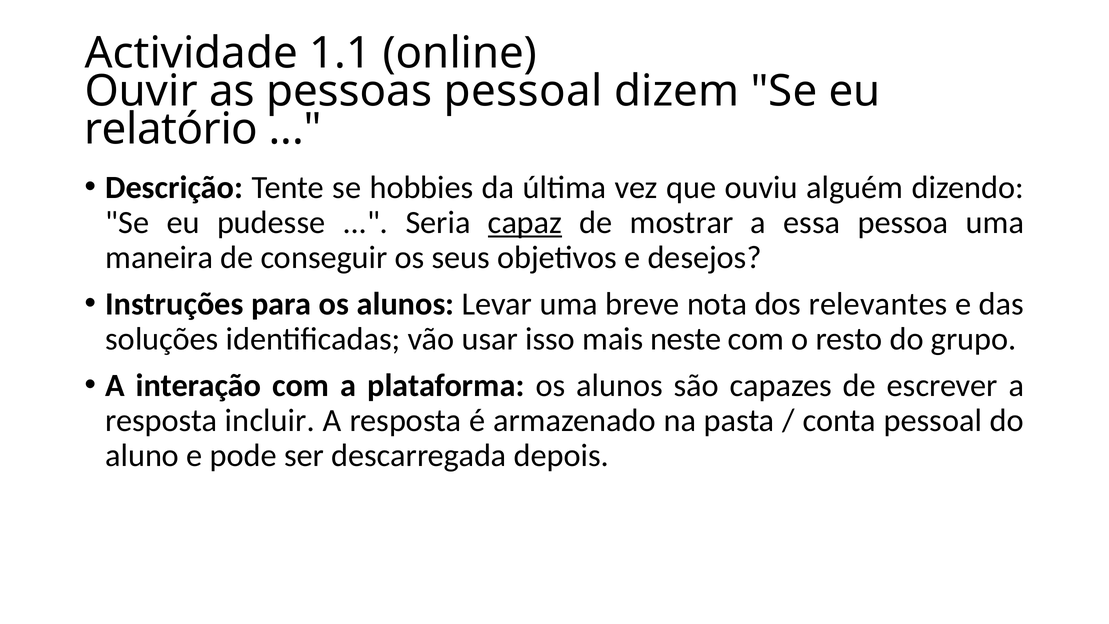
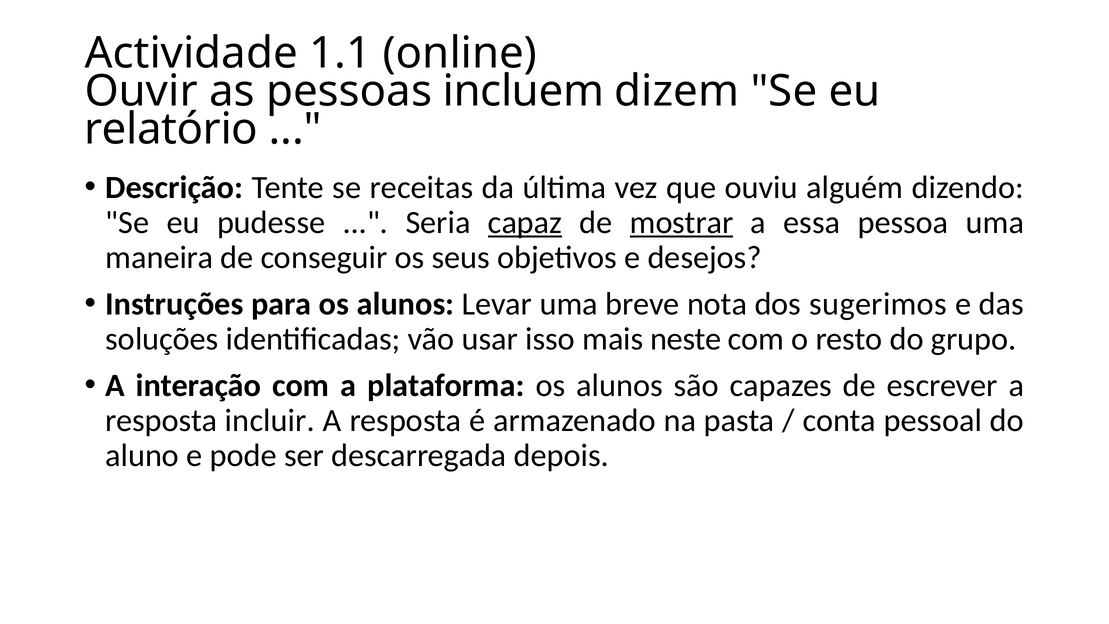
pessoas pessoal: pessoal -> incluem
hobbies: hobbies -> receitas
mostrar underline: none -> present
relevantes: relevantes -> sugerimos
